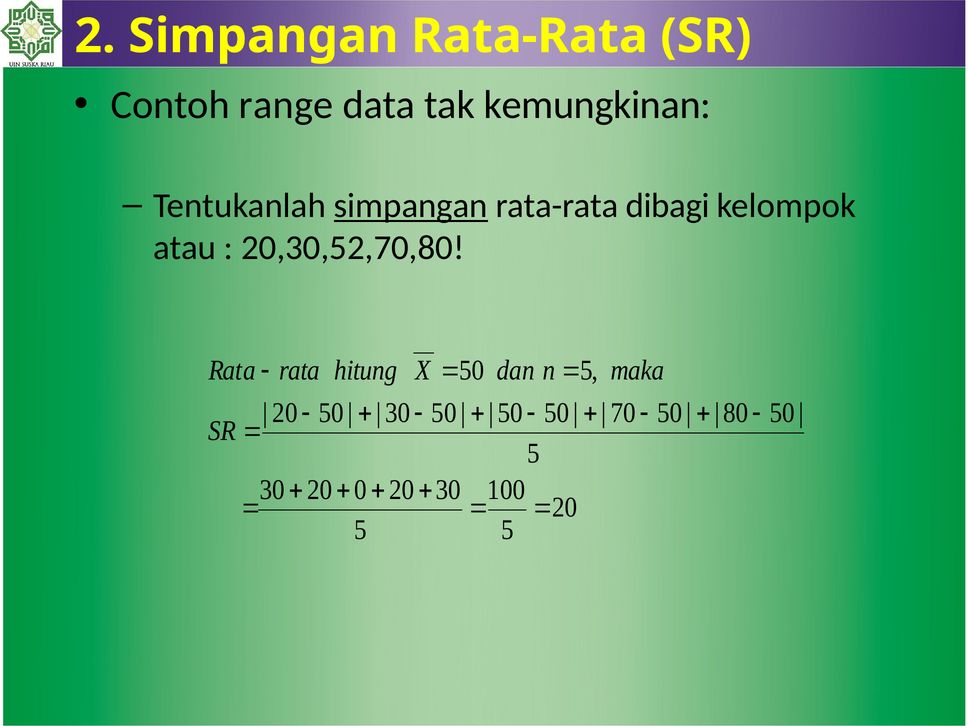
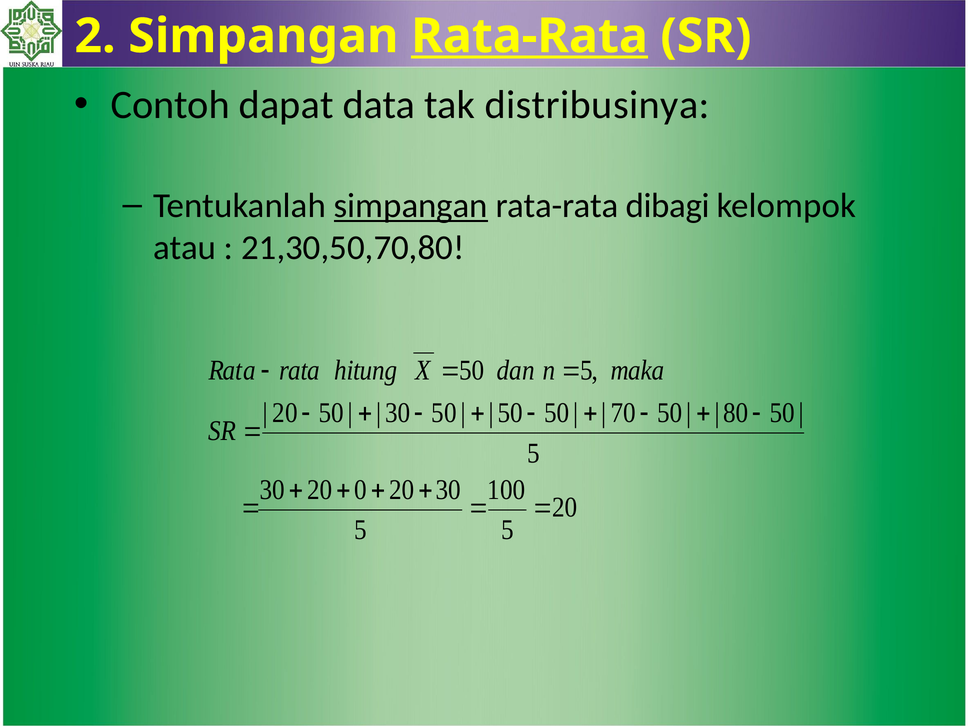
Rata-Rata at (529, 36) underline: none -> present
range: range -> dapat
kemungkinan: kemungkinan -> distribusinya
20,30,52,70,80: 20,30,52,70,80 -> 21,30,50,70,80
